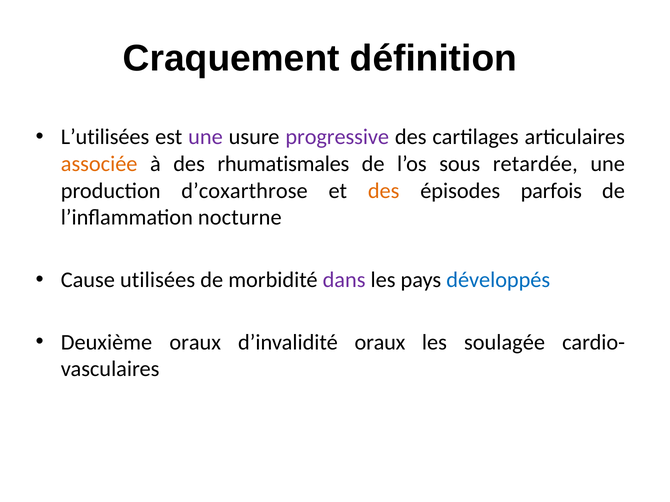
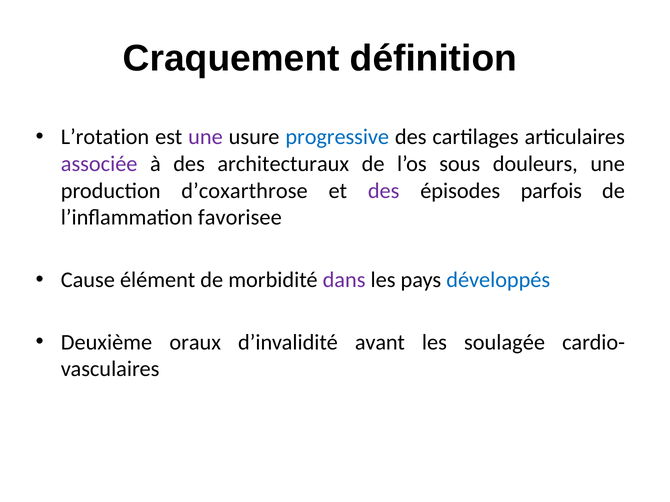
L’utilisées: L’utilisées -> L’rotation
progressive colour: purple -> blue
associée colour: orange -> purple
rhumatismales: rhumatismales -> architecturaux
retardée: retardée -> douleurs
des at (384, 191) colour: orange -> purple
nocturne: nocturne -> favorisee
utilisées: utilisées -> élément
d’invalidité oraux: oraux -> avant
